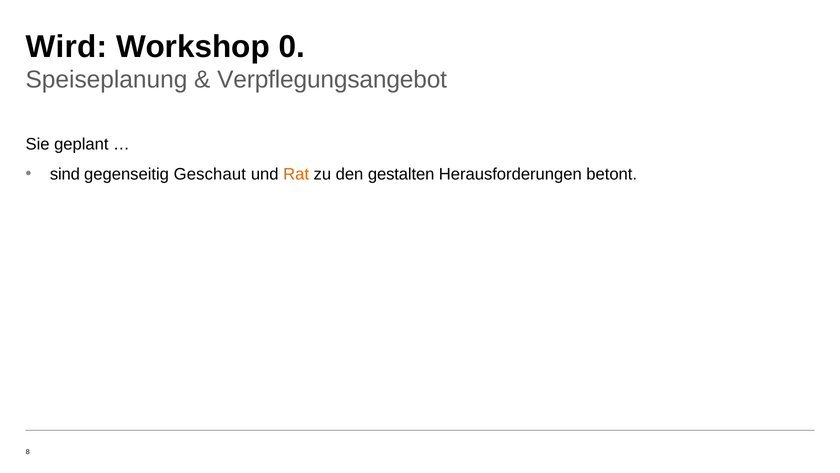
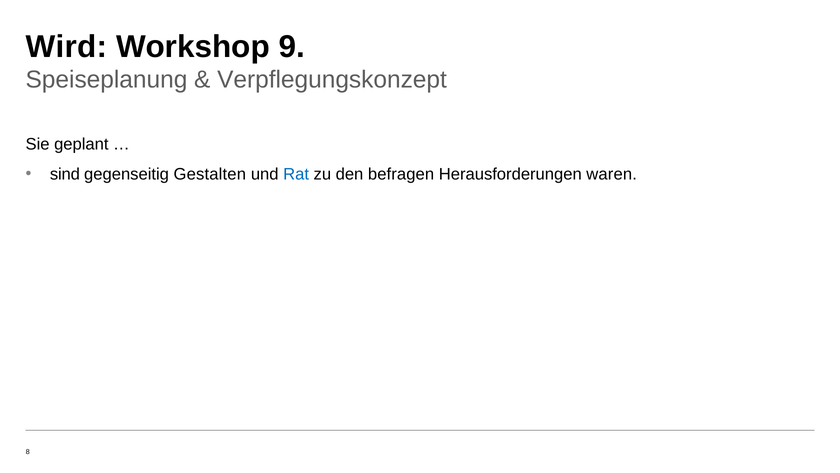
0: 0 -> 9
Verpflegungsangebot: Verpflegungsangebot -> Verpflegungskonzept
Geschaut: Geschaut -> Gestalten
Rat colour: orange -> blue
gestalten: gestalten -> befragen
betont: betont -> waren
